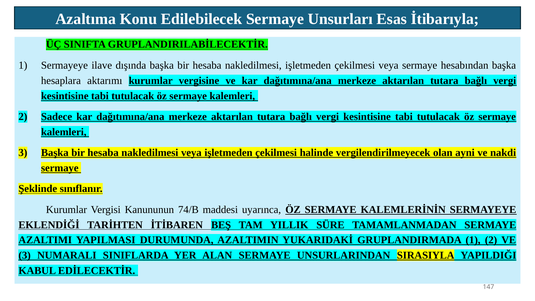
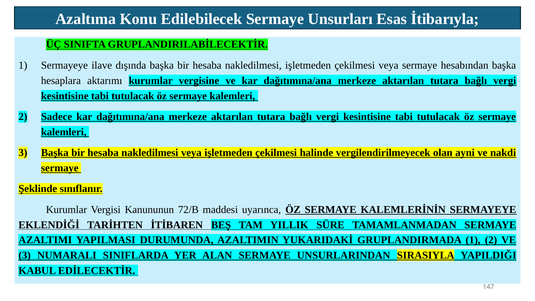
74/B: 74/B -> 72/B
